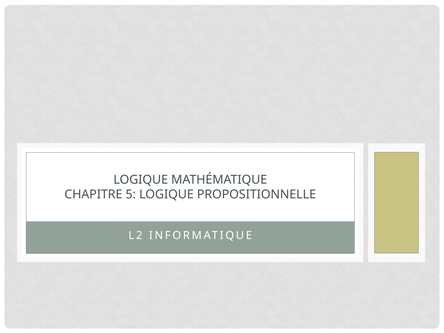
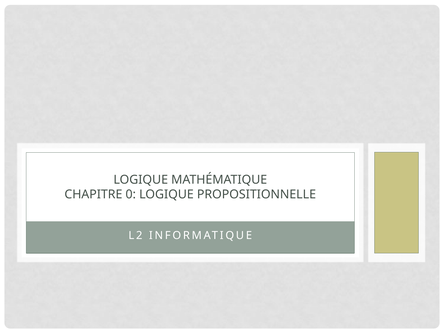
5: 5 -> 0
